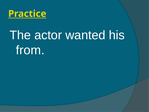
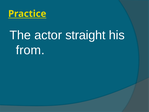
wanted: wanted -> straight
